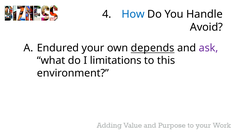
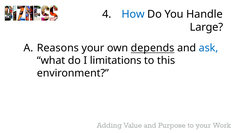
Avoid: Avoid -> Large
Endured: Endured -> Reasons
ask colour: purple -> blue
